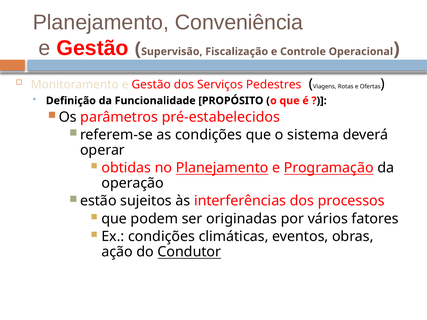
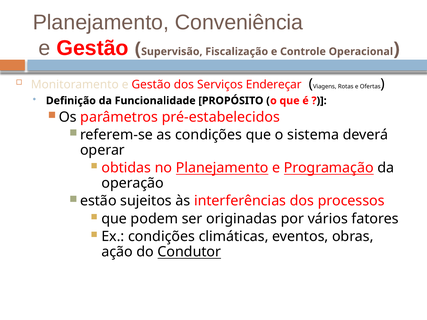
Pedestres: Pedestres -> Endereçar
